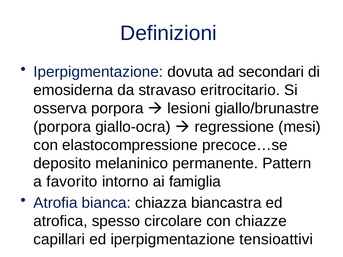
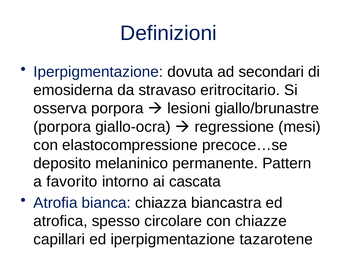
famiglia: famiglia -> cascata
tensioattivi: tensioattivi -> tazarotene
